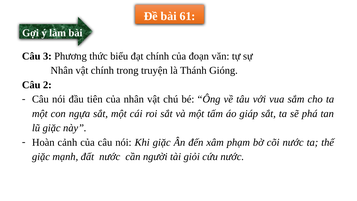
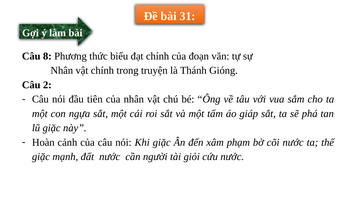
61: 61 -> 31
3: 3 -> 8
